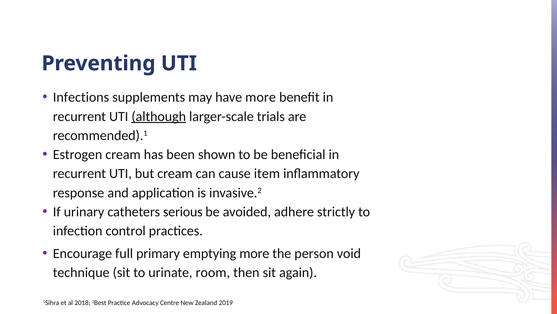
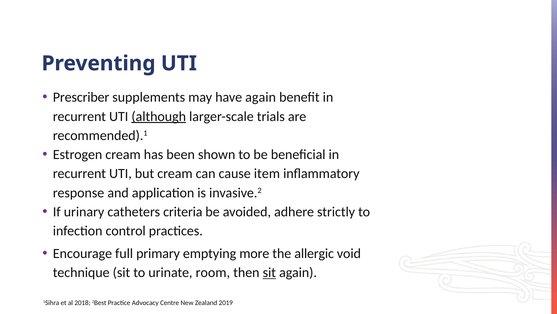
Infections: Infections -> Prescriber
have more: more -> again
serious: serious -> criteria
person: person -> allergic
sit at (269, 272) underline: none -> present
